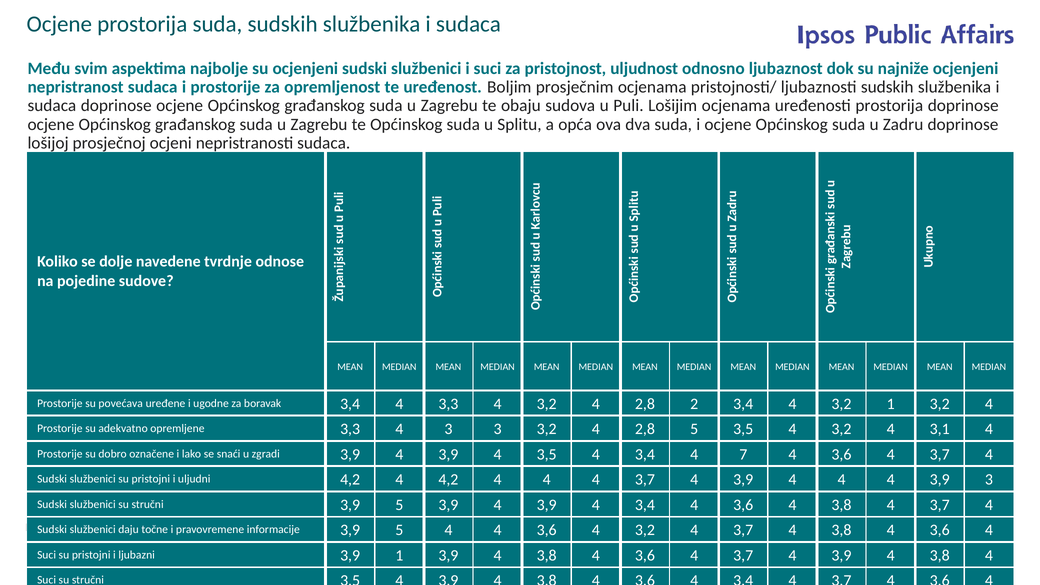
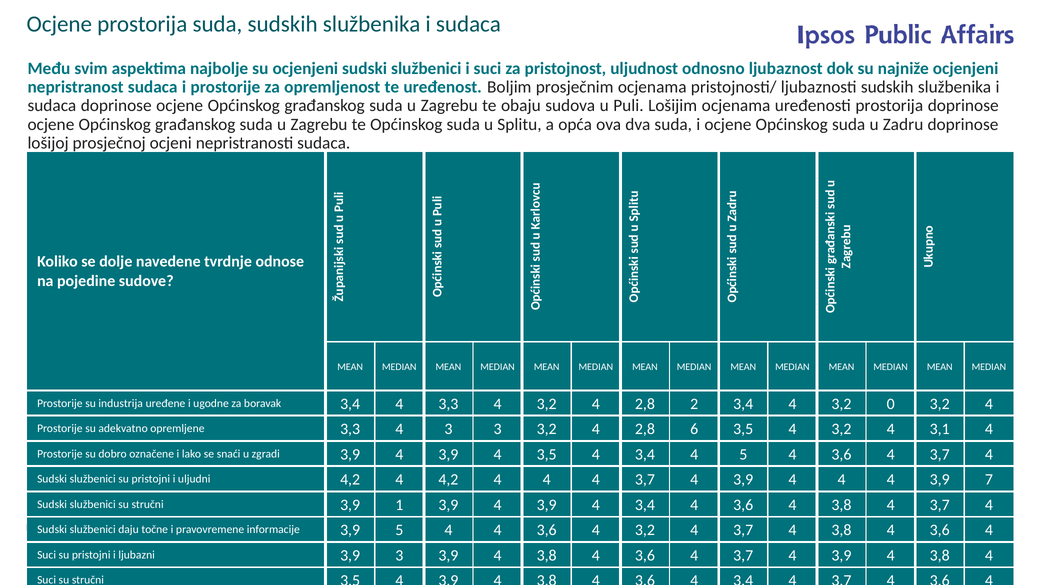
povećava: povećava -> industrija
3,2 1: 1 -> 0
2,8 5: 5 -> 6
4 7: 7 -> 5
3,9 3: 3 -> 7
stručni 3,9 5: 5 -> 1
3,9 1: 1 -> 3
